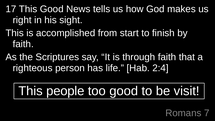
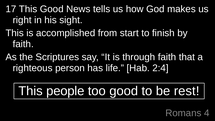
visit: visit -> rest
7: 7 -> 4
